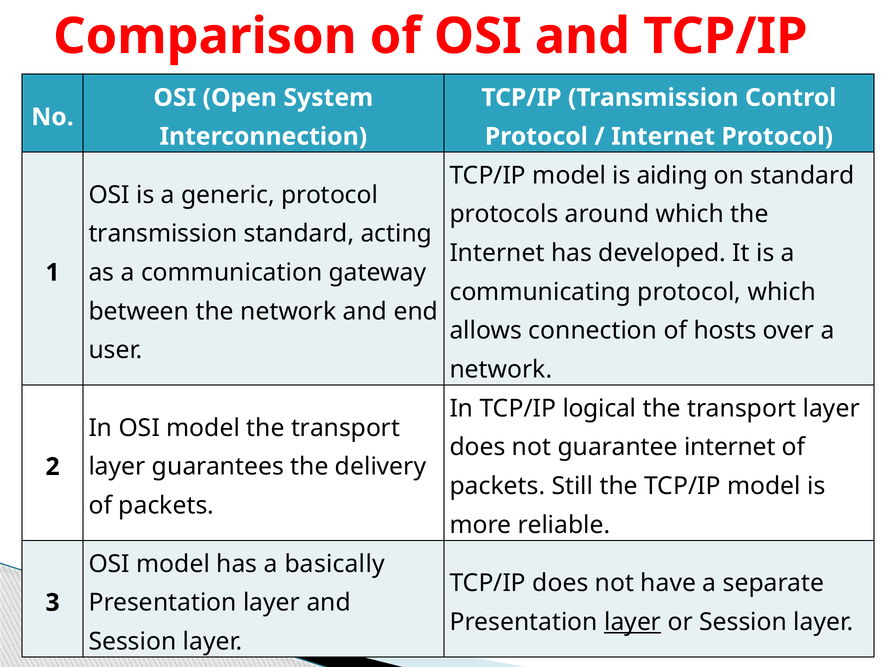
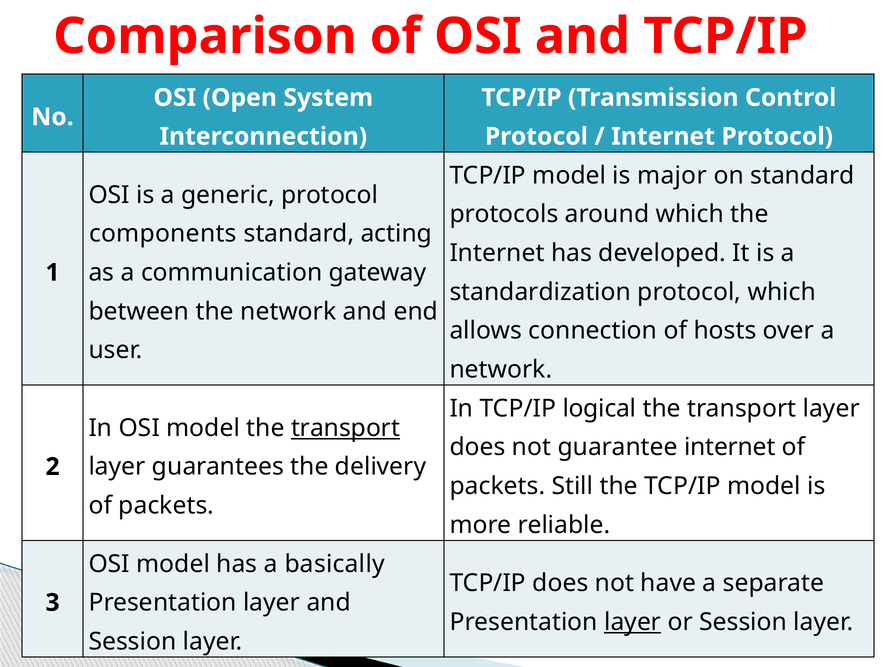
aiding: aiding -> major
transmission at (163, 234): transmission -> components
communicating: communicating -> standardization
transport at (346, 428) underline: none -> present
